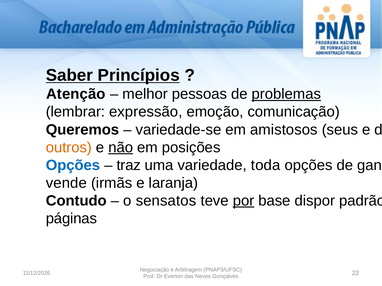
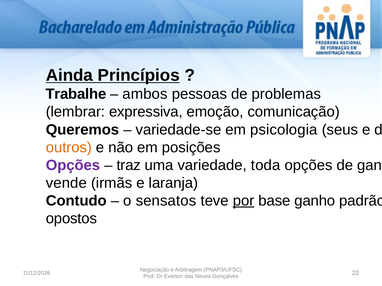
Saber: Saber -> Ainda
Atenção: Atenção -> Trabalhe
melhor: melhor -> ambos
problemas underline: present -> none
expressão: expressão -> expressiva
amistosos: amistosos -> psicologia
não underline: present -> none
Opções at (73, 165) colour: blue -> purple
base dispor: dispor -> ganho
páginas: páginas -> opostos
